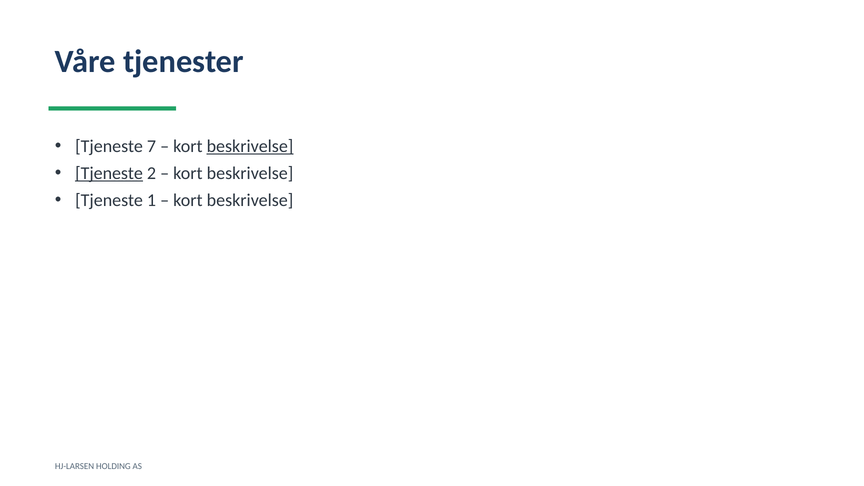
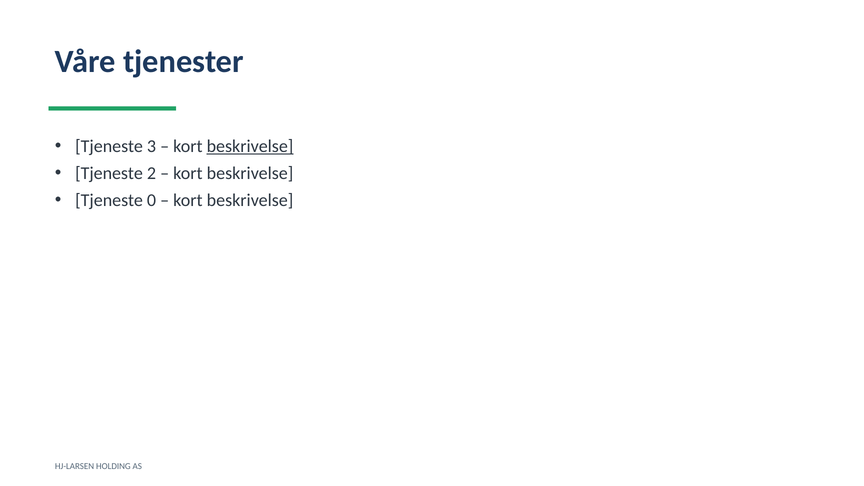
7: 7 -> 3
Tjeneste at (109, 173) underline: present -> none
1: 1 -> 0
